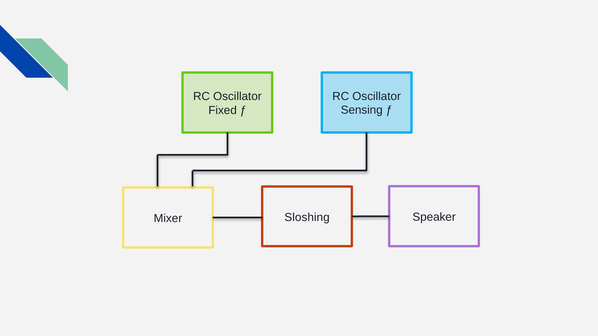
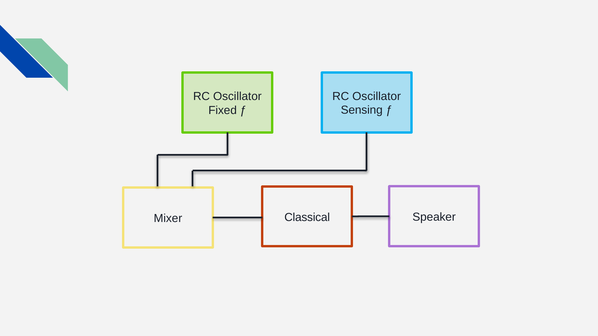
Sloshing: Sloshing -> Classical
